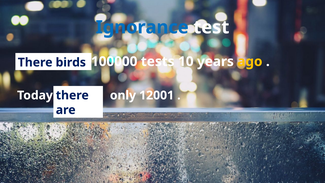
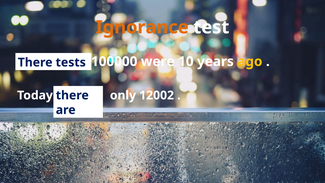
Ignorance colour: blue -> orange
tests: tests -> were
birds: birds -> tests
12001: 12001 -> 12002
